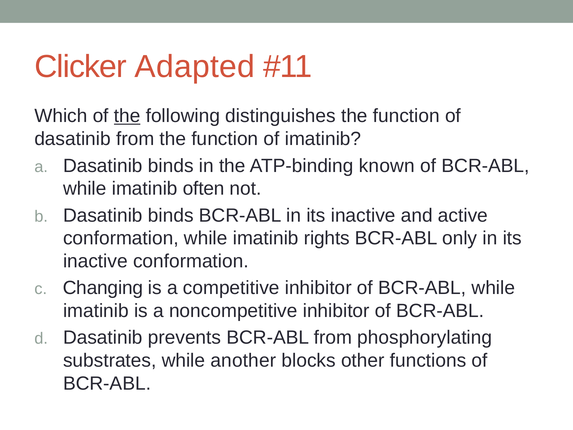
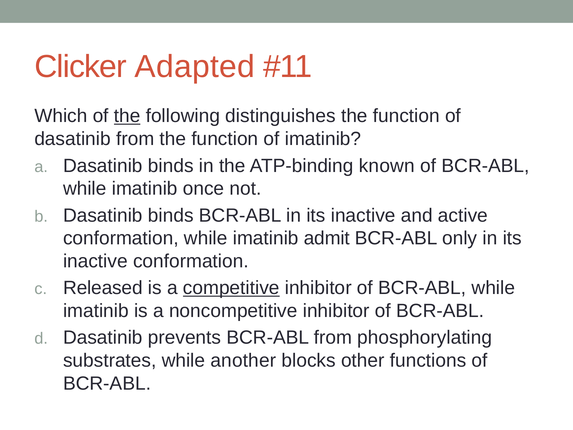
often: often -> once
rights: rights -> admit
Changing: Changing -> Released
competitive underline: none -> present
